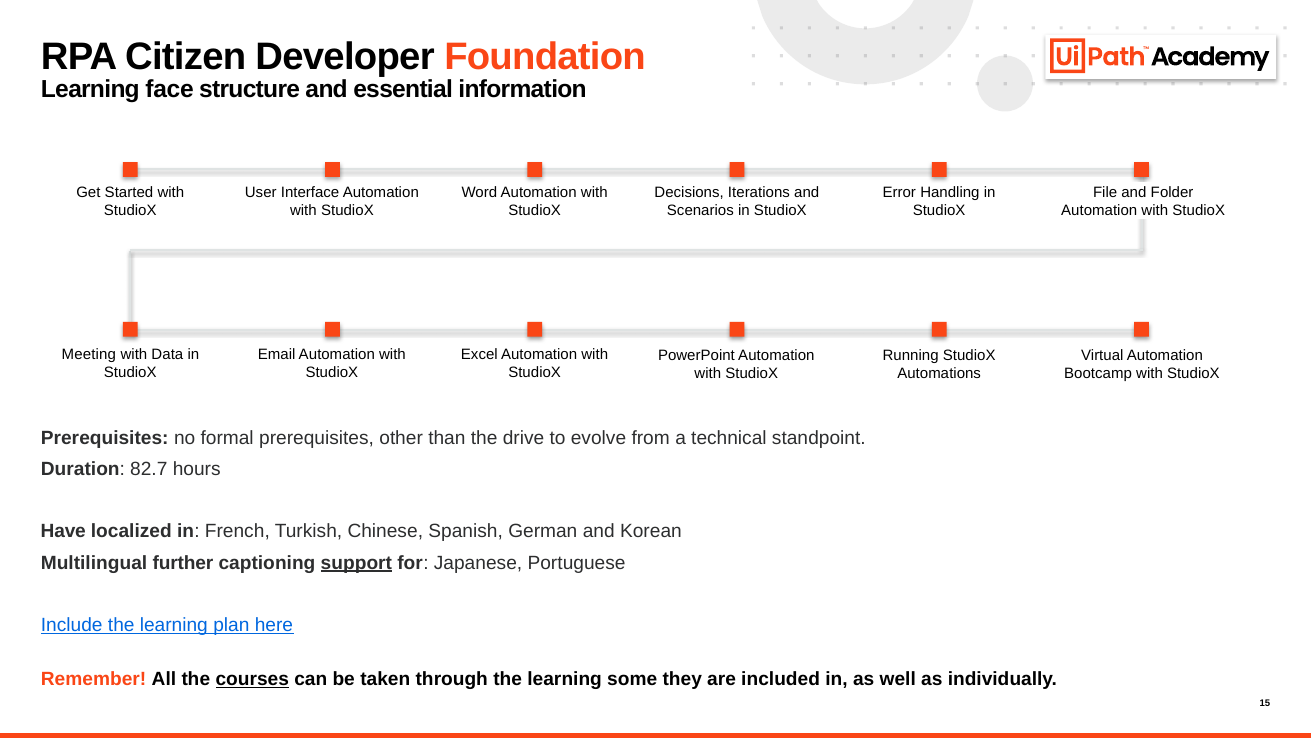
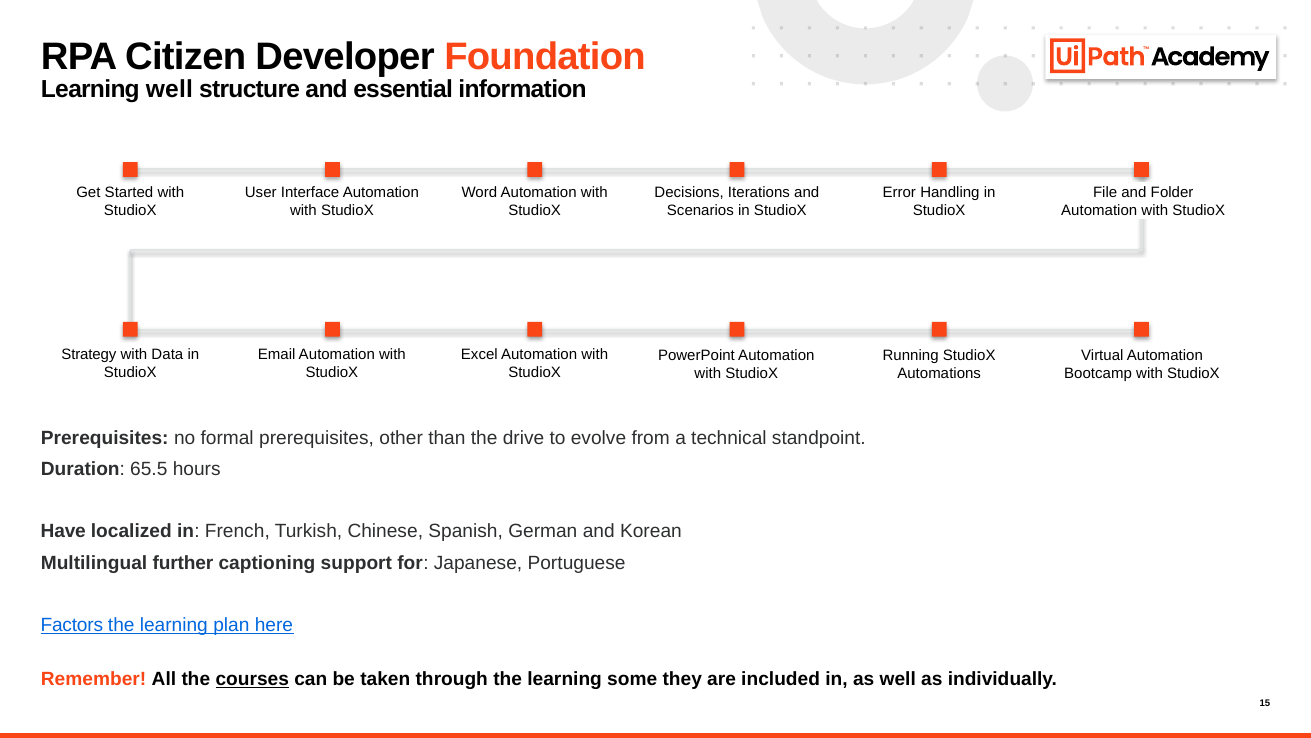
Learning face: face -> well
Meeting: Meeting -> Strategy
82.7: 82.7 -> 65.5
support underline: present -> none
Include: Include -> Factors
